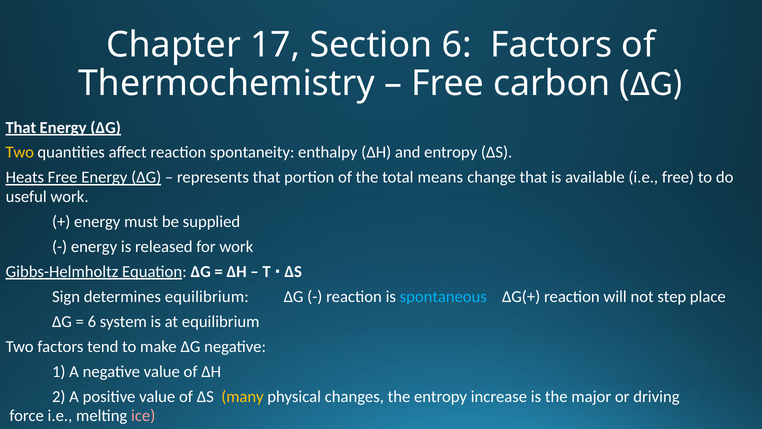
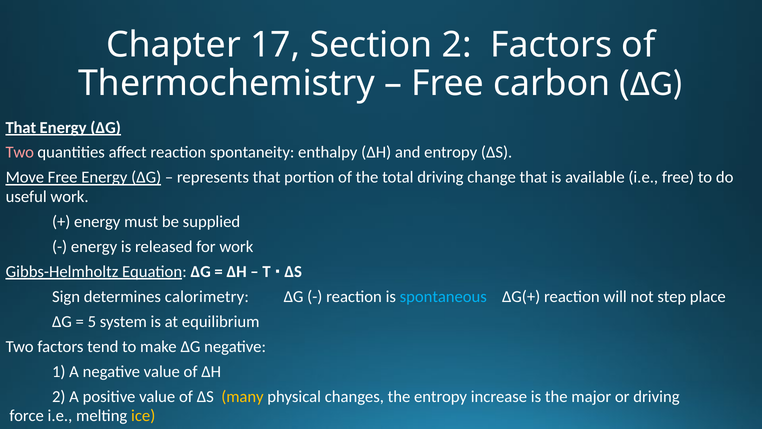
Section 6: 6 -> 2
Two at (20, 152) colour: yellow -> pink
Heats: Heats -> Move
total means: means -> driving
determines equilibrium: equilibrium -> calorimetry
6 at (92, 321): 6 -> 5
ice colour: pink -> yellow
